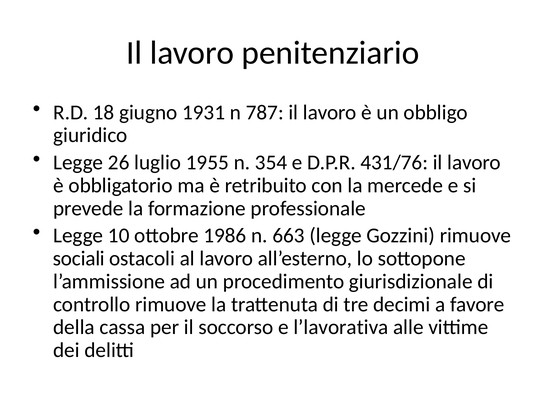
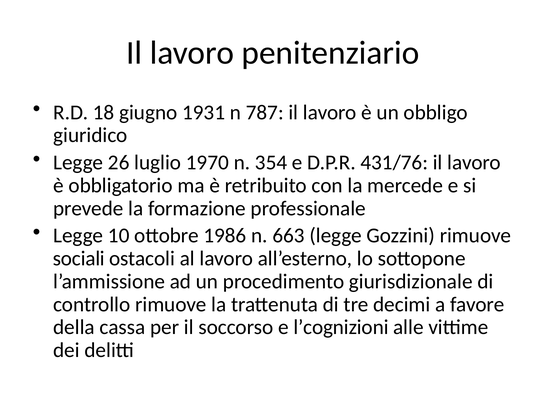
1955: 1955 -> 1970
l’lavorativa: l’lavorativa -> l’cognizioni
